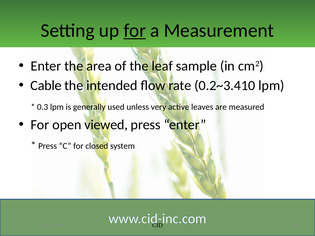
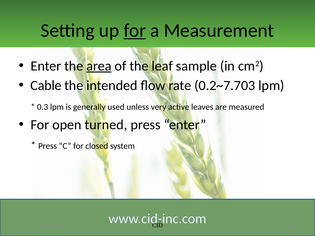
area underline: none -> present
0.2~3.410: 0.2~3.410 -> 0.2~7.703
viewed: viewed -> turned
